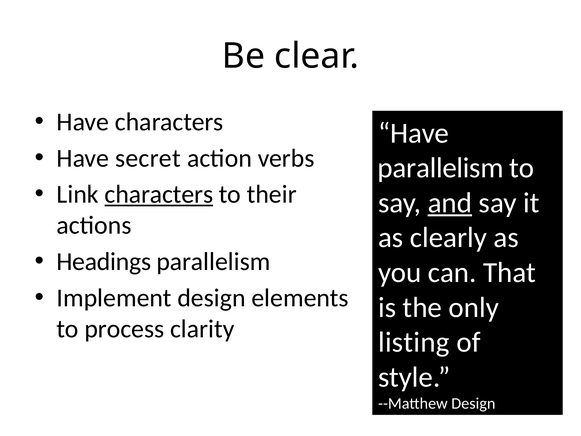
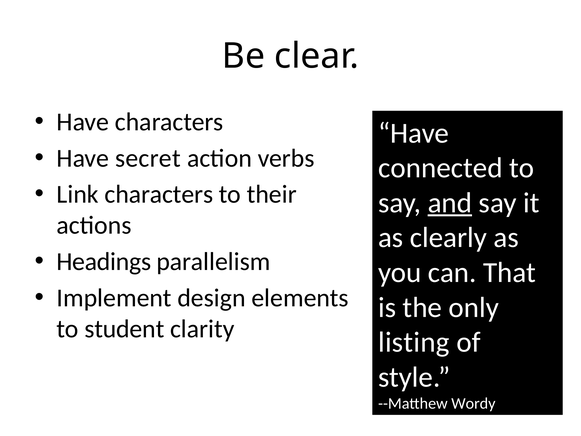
parallelism at (441, 168): parallelism -> connected
characters at (159, 194) underline: present -> none
process: process -> student
--Matthew Design: Design -> Wordy
